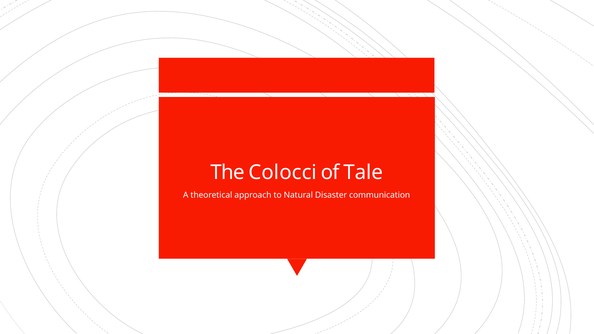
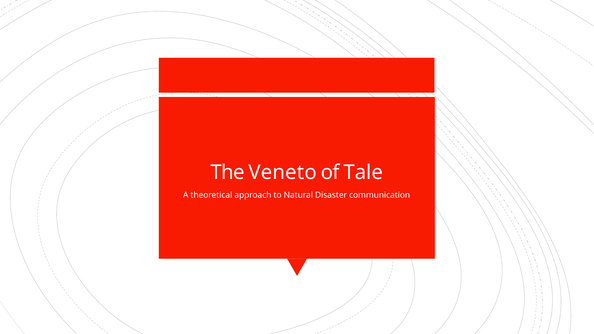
Colocci: Colocci -> Veneto
